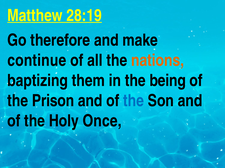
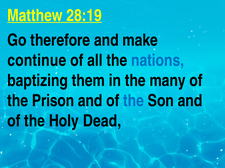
nations colour: orange -> blue
being: being -> many
Once: Once -> Dead
